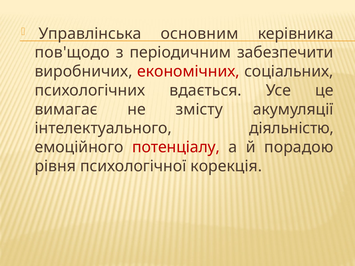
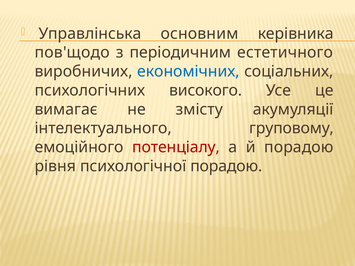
забезпечити: забезпечити -> естетичного
економічних colour: red -> blue
вдається: вдається -> високого
діяльністю: діяльністю -> груповому
психологічної корекція: корекція -> порадою
